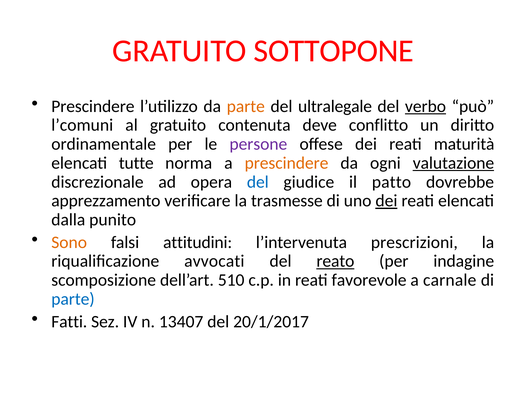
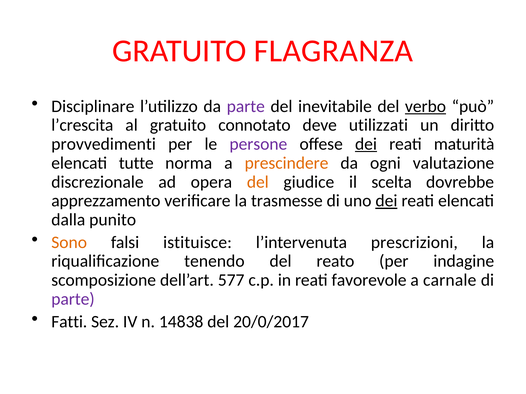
SOTTOPONE: SOTTOPONE -> FLAGRANZA
Prescindere at (93, 106): Prescindere -> Disciplinare
parte at (246, 106) colour: orange -> purple
ultralegale: ultralegale -> inevitabile
l’comuni: l’comuni -> l’crescita
contenuta: contenuta -> connotato
conflitto: conflitto -> utilizzati
ordinamentale: ordinamentale -> provvedimenti
dei at (366, 144) underline: none -> present
valutazione underline: present -> none
del at (258, 182) colour: blue -> orange
patto: patto -> scelta
attitudini: attitudini -> istituisce
avvocati: avvocati -> tenendo
reato underline: present -> none
510: 510 -> 577
parte at (73, 299) colour: blue -> purple
13407: 13407 -> 14838
20/1/2017: 20/1/2017 -> 20/0/2017
